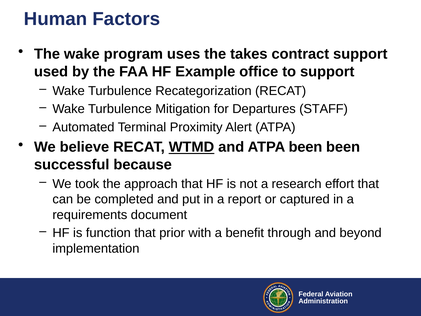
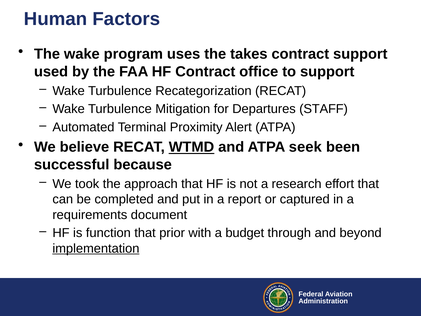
HF Example: Example -> Contract
ATPA been: been -> seek
benefit: benefit -> budget
implementation underline: none -> present
